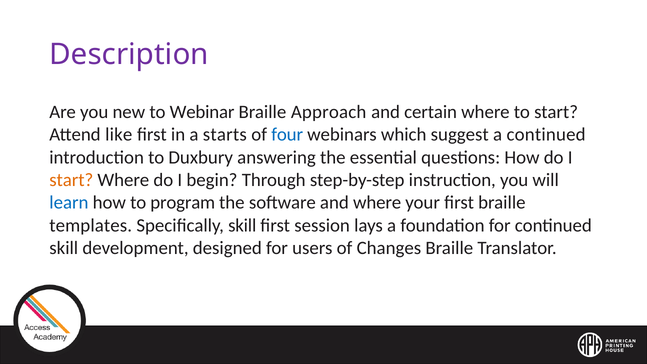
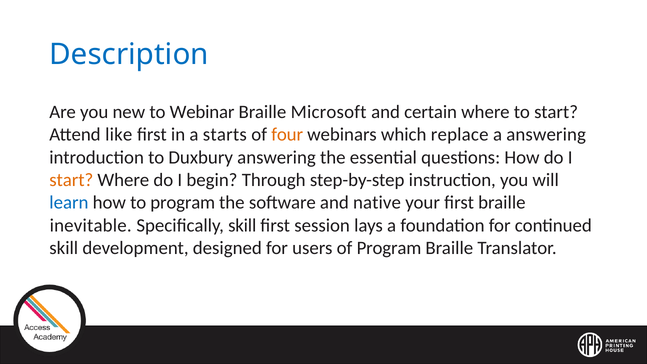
Description colour: purple -> blue
Approach: Approach -> Microsoft
four colour: blue -> orange
suggest: suggest -> replace
a continued: continued -> answering
and where: where -> native
templates: templates -> inevitable
of Changes: Changes -> Program
